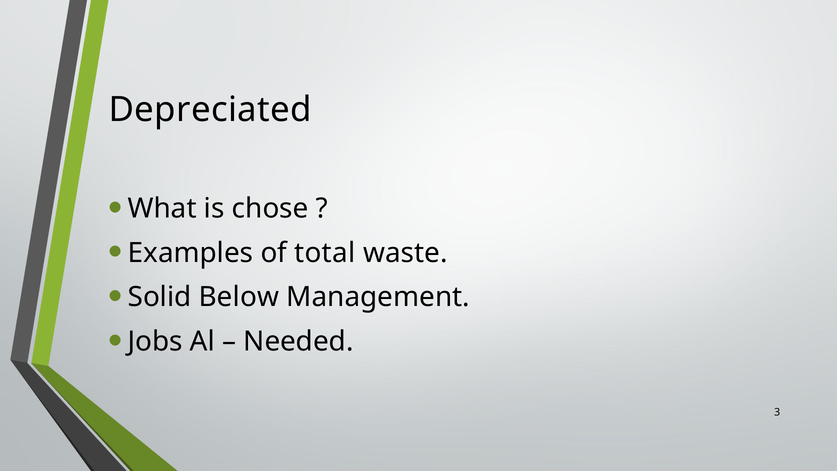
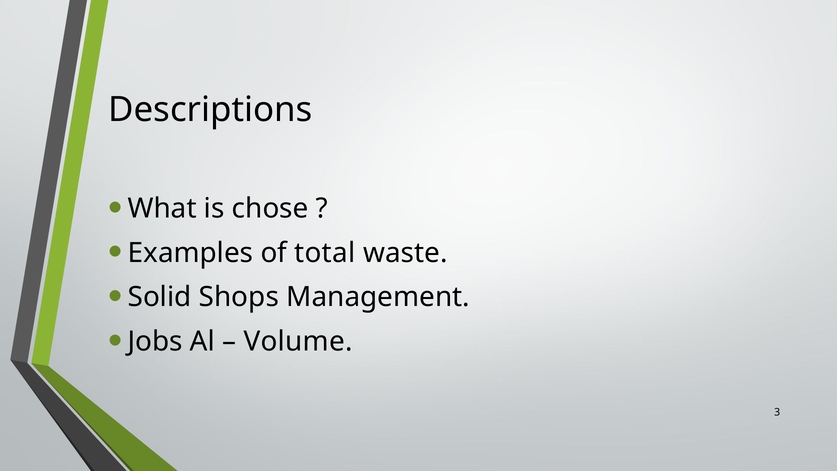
Depreciated: Depreciated -> Descriptions
Below: Below -> Shops
Needed: Needed -> Volume
